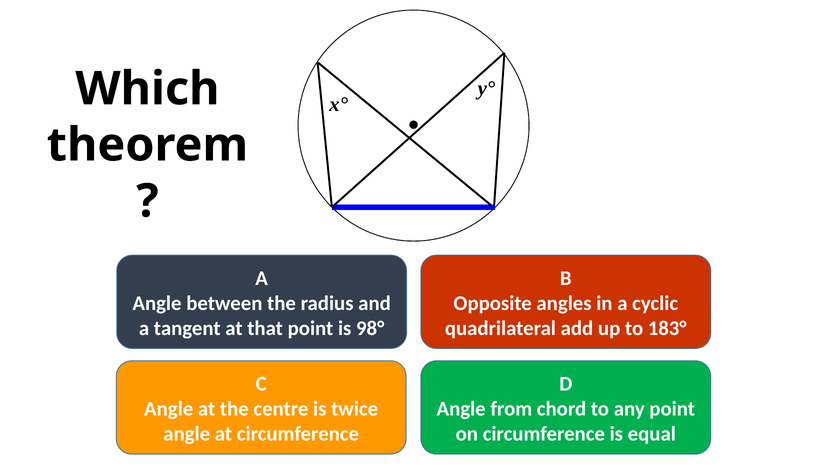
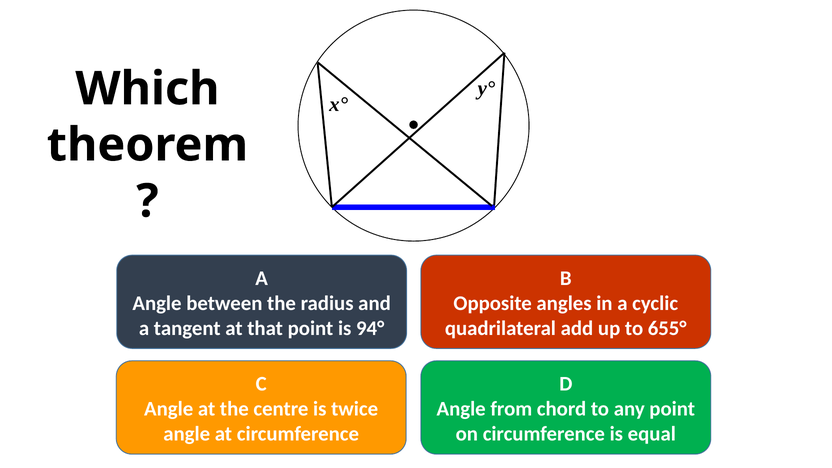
98°: 98° -> 94°
183°: 183° -> 655°
